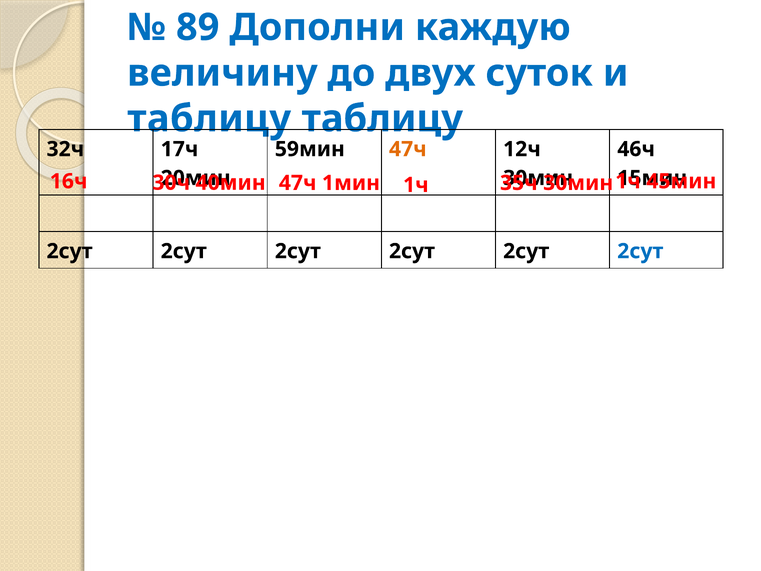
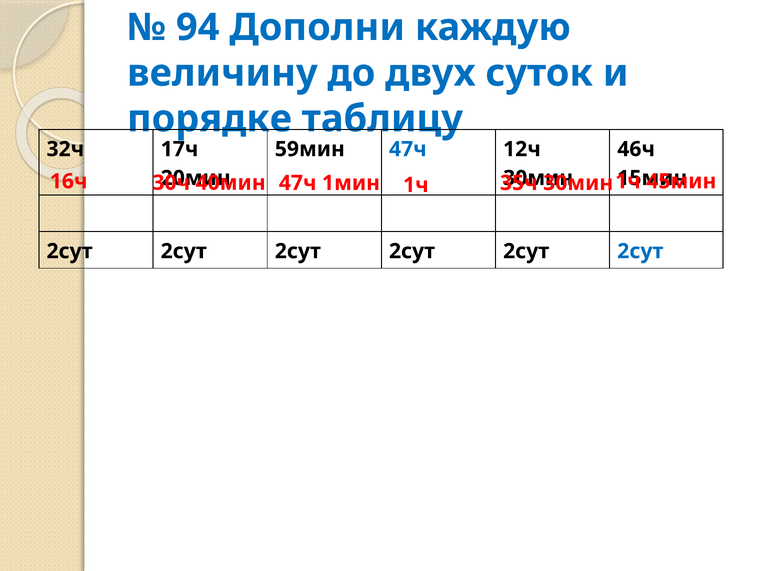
89: 89 -> 94
таблицу at (209, 119): таблицу -> порядке
47ч at (408, 149) colour: orange -> blue
